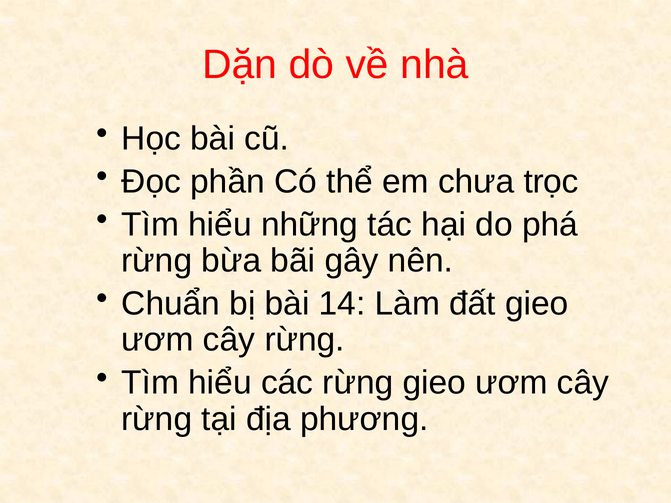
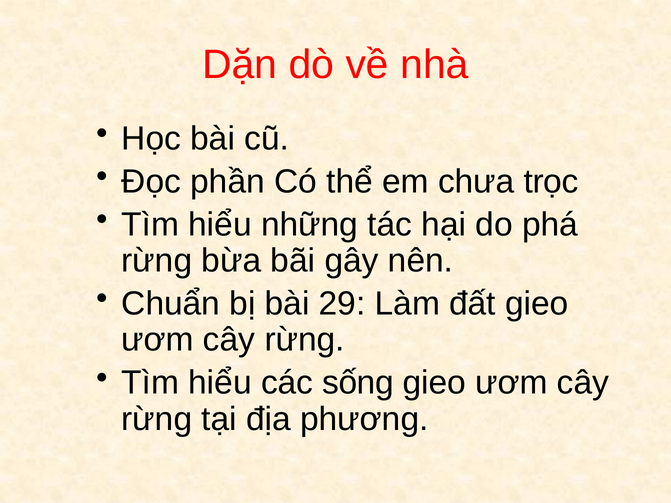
14: 14 -> 29
các rừng: rừng -> sống
